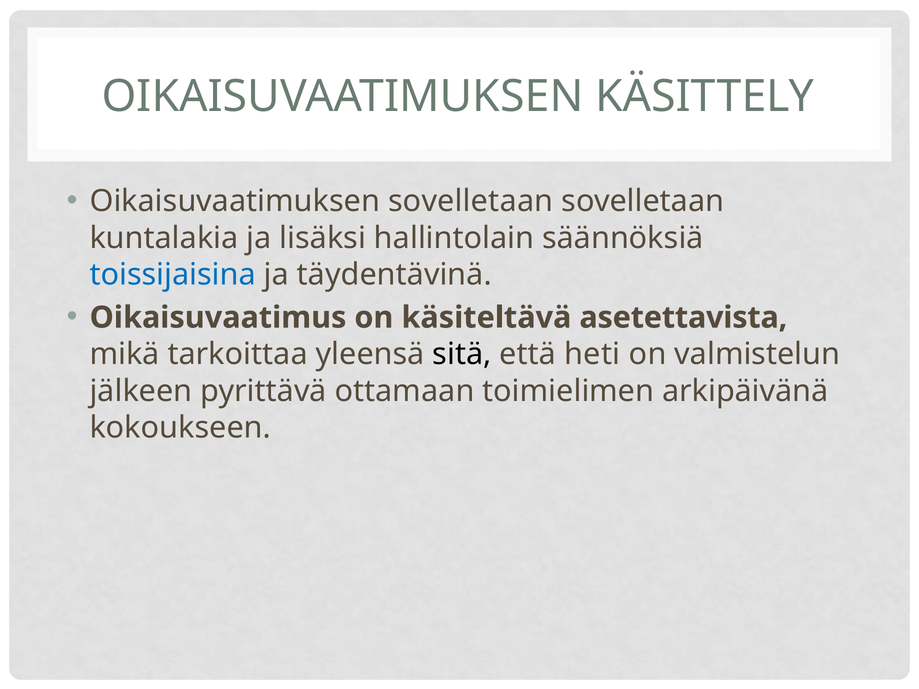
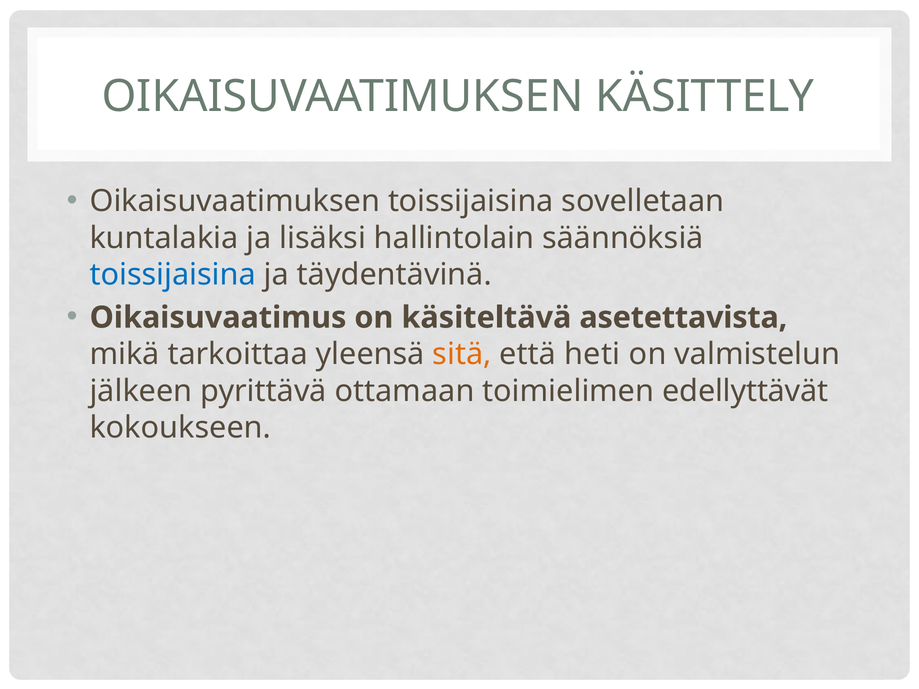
Oikaisuvaatimuksen sovelletaan: sovelletaan -> toissijaisina
sitä colour: black -> orange
arkipäivänä: arkipäivänä -> edellyttävät
